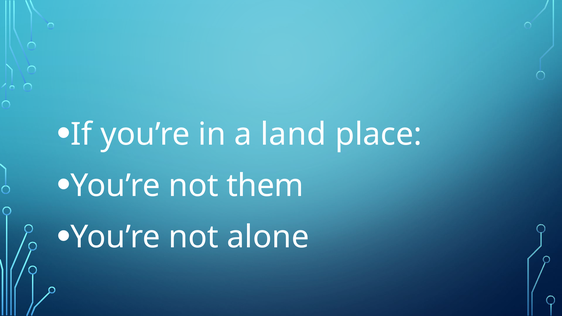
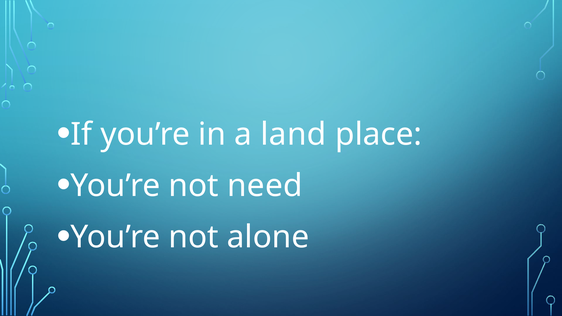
them: them -> need
